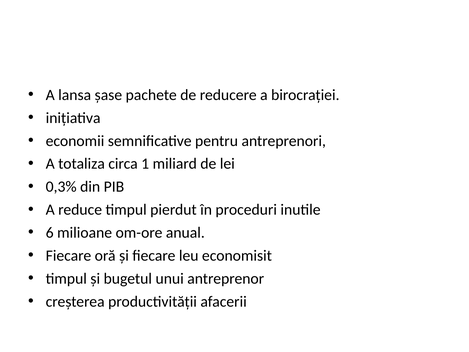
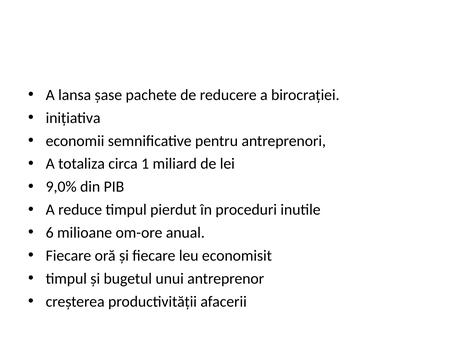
0,3%: 0,3% -> 9,0%
